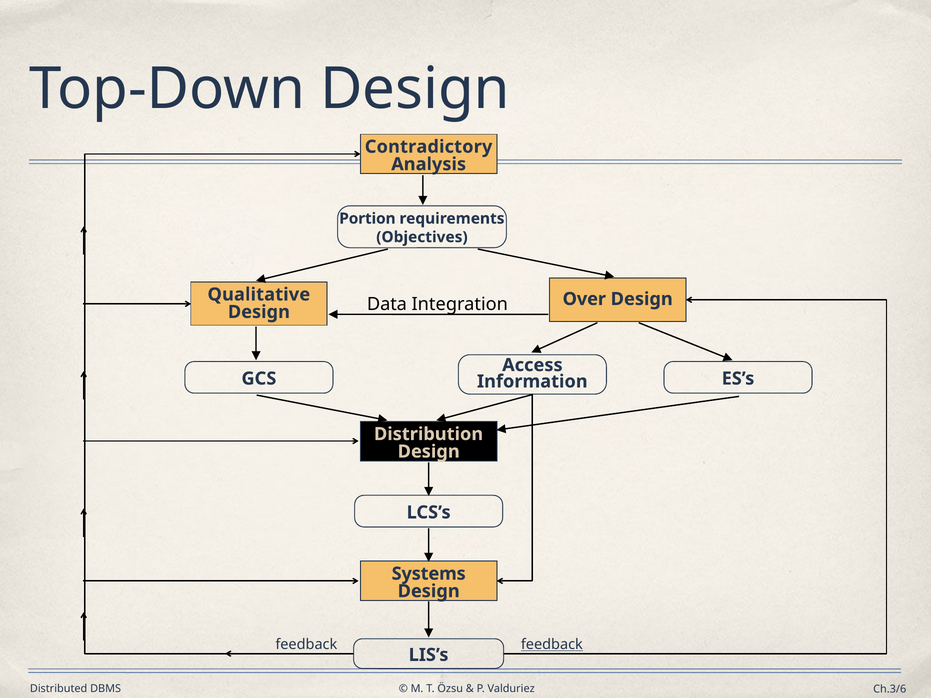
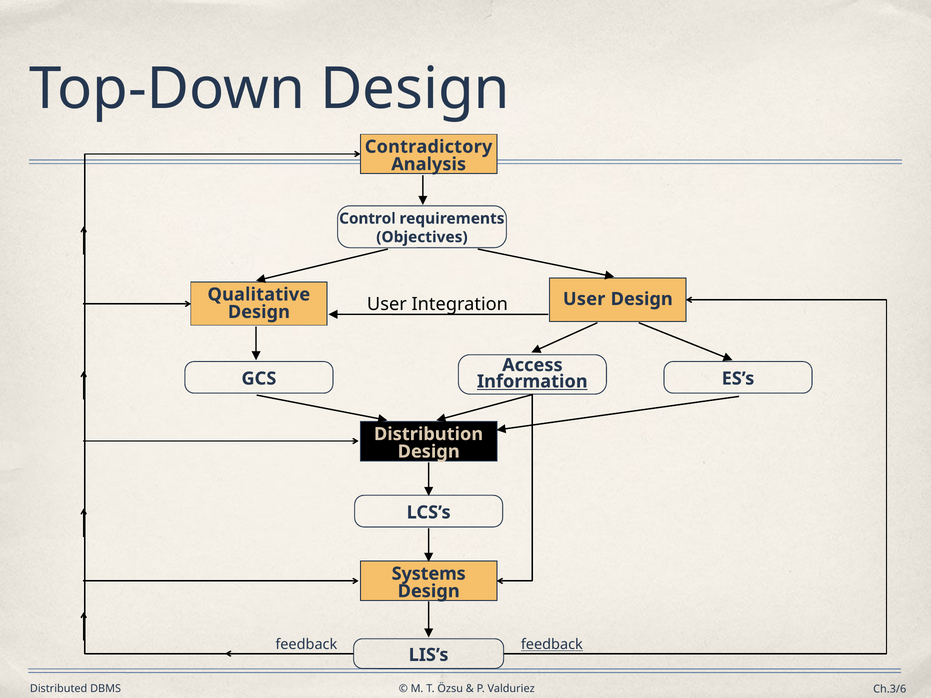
Portion: Portion -> Control
Over at (584, 299): Over -> User
Data at (387, 304): Data -> User
Information underline: none -> present
